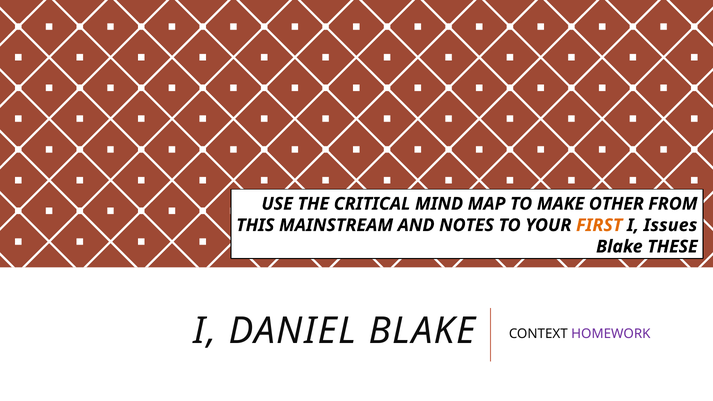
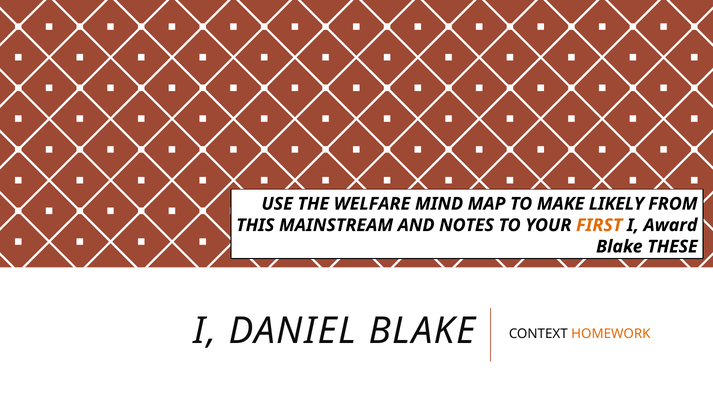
CRITICAL: CRITICAL -> WELFARE
OTHER: OTHER -> LIKELY
Issues: Issues -> Award
HOMEWORK colour: purple -> orange
